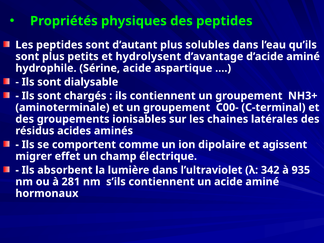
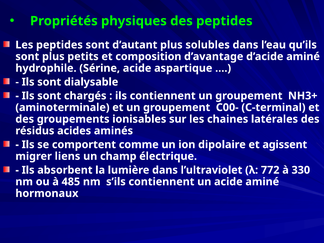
hydrolysent: hydrolysent -> composition
effet: effet -> liens
342: 342 -> 772
935: 935 -> 330
281: 281 -> 485
